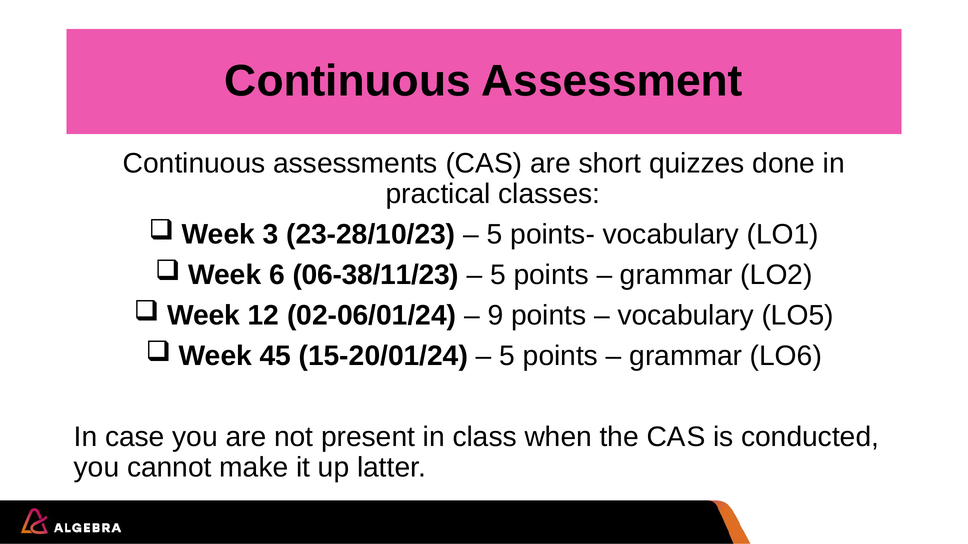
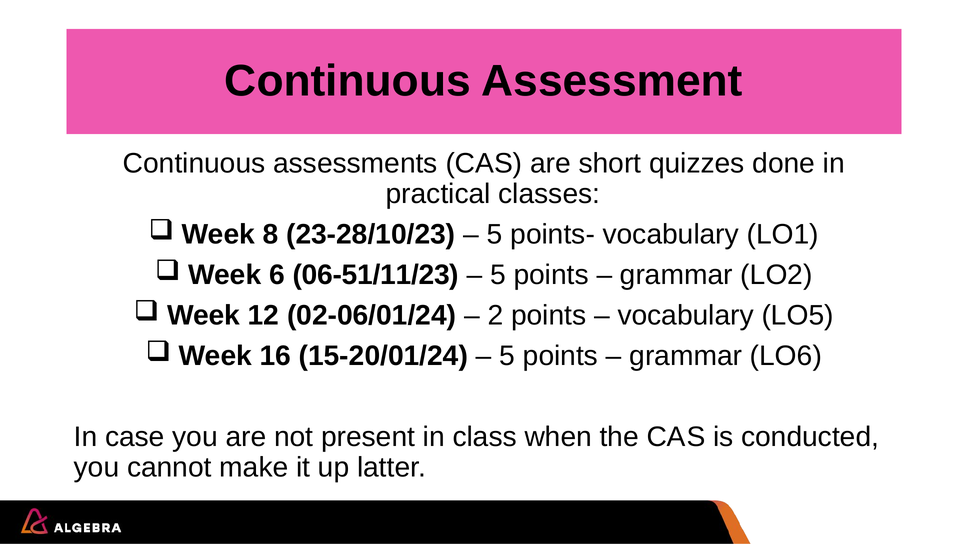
3: 3 -> 8
06-38/11/23: 06-38/11/23 -> 06-51/11/23
9: 9 -> 2
45: 45 -> 16
